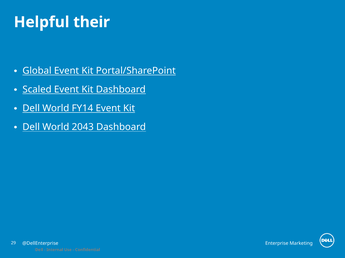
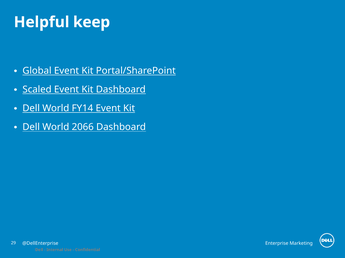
their: their -> keep
2043: 2043 -> 2066
